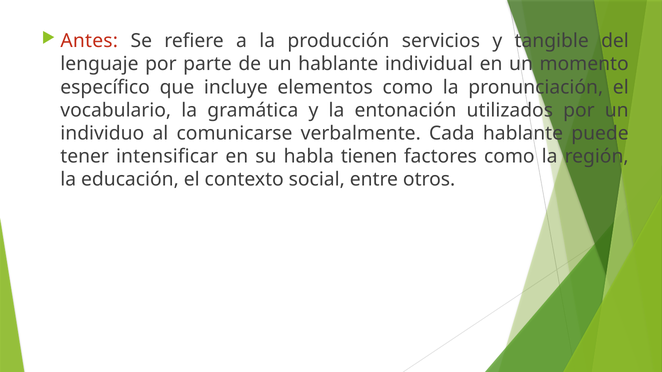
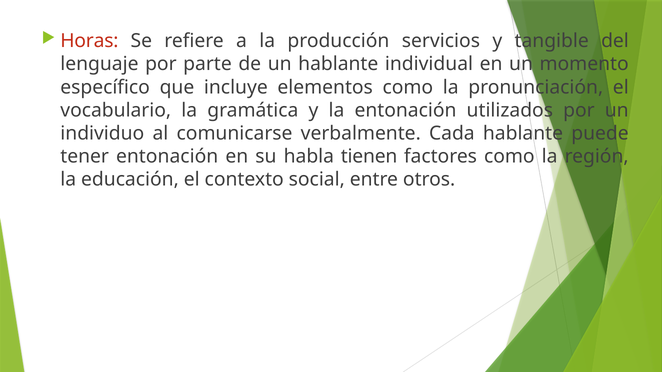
Antes: Antes -> Horas
tener intensificar: intensificar -> entonación
